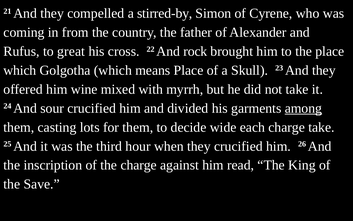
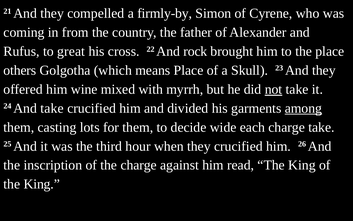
stirred-by: stirred-by -> firmly-by
which at (20, 70): which -> others
not underline: none -> present
And sour: sour -> take
Save at (42, 184): Save -> King
